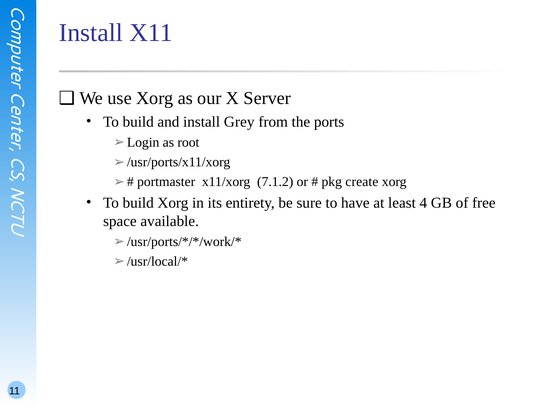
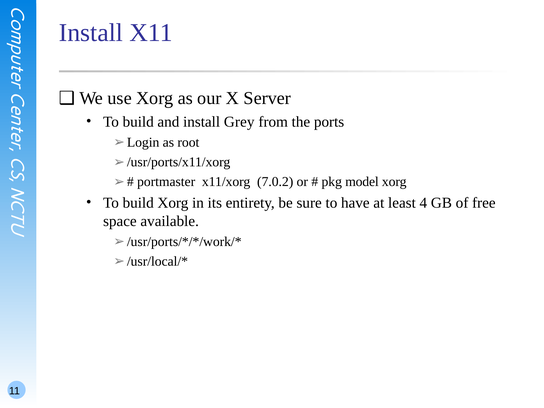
7.1.2: 7.1.2 -> 7.0.2
create: create -> model
